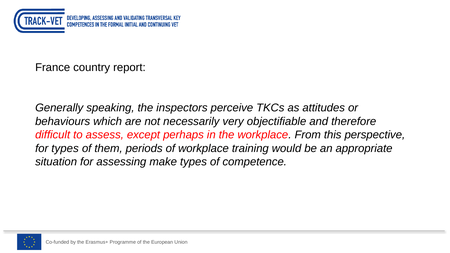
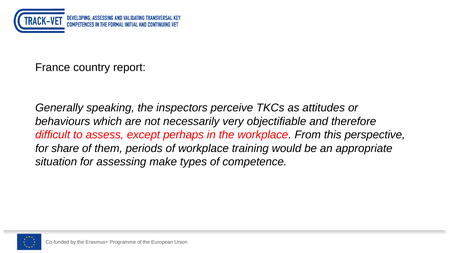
for types: types -> share
